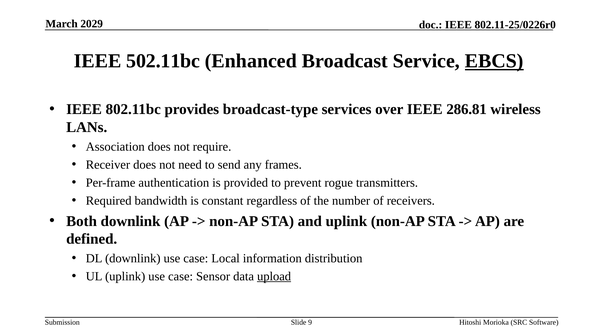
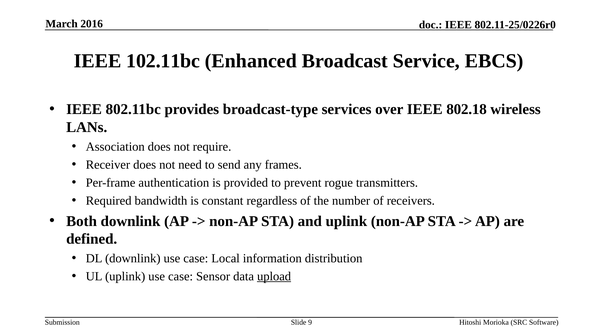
2029: 2029 -> 2016
502.11bc: 502.11bc -> 102.11bc
EBCS underline: present -> none
286.81: 286.81 -> 802.18
